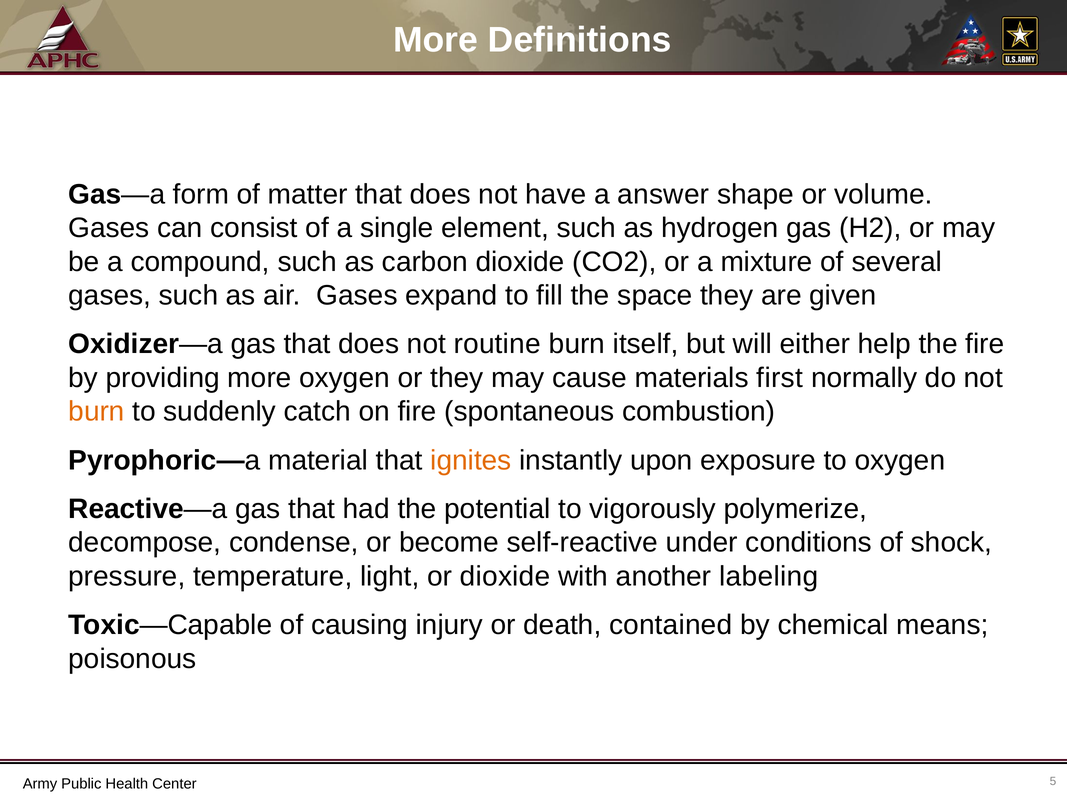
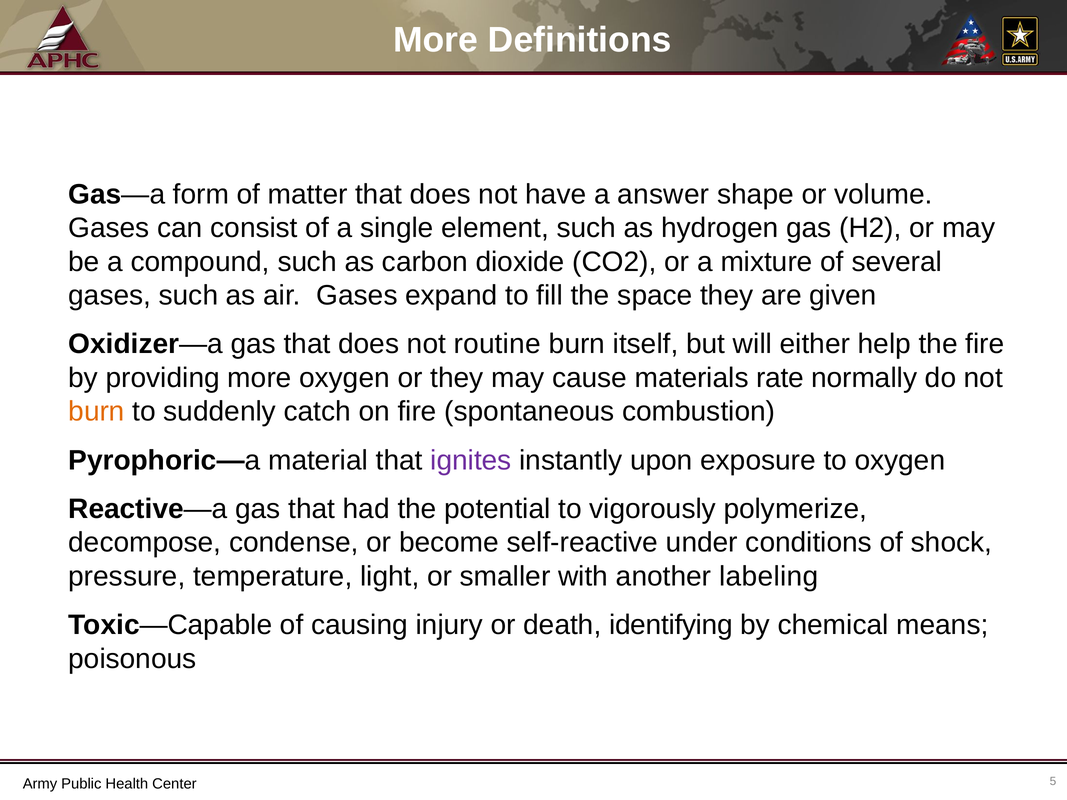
first: first -> rate
ignites colour: orange -> purple
or dioxide: dioxide -> smaller
contained: contained -> identifying
